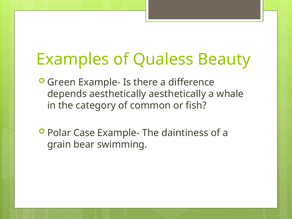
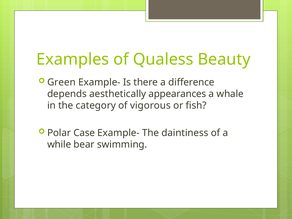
aesthetically aesthetically: aesthetically -> appearances
common: common -> vigorous
grain: grain -> while
